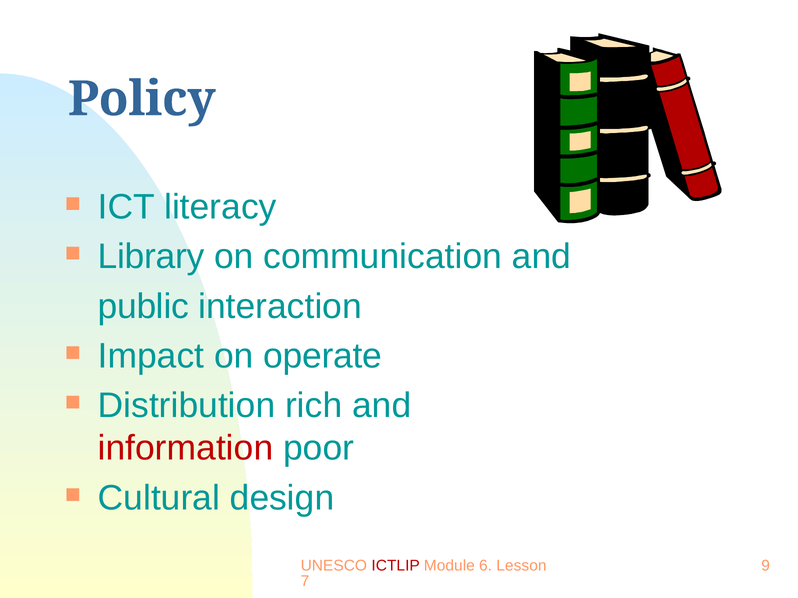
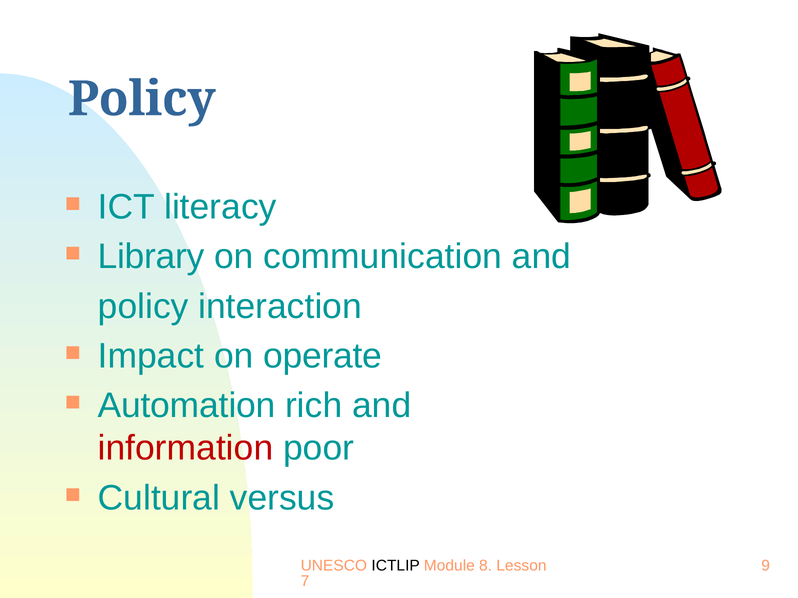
public at (143, 307): public -> policy
Distribution: Distribution -> Automation
design: design -> versus
ICTLIP colour: red -> black
6: 6 -> 8
